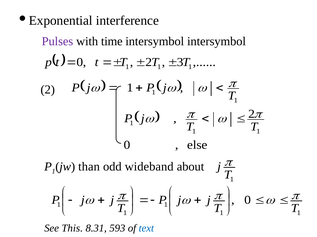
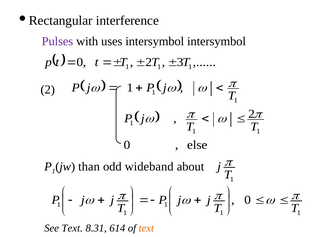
Exponential: Exponential -> Rectangular
time: time -> uses
See This: This -> Text
593: 593 -> 614
text at (146, 229) colour: blue -> orange
